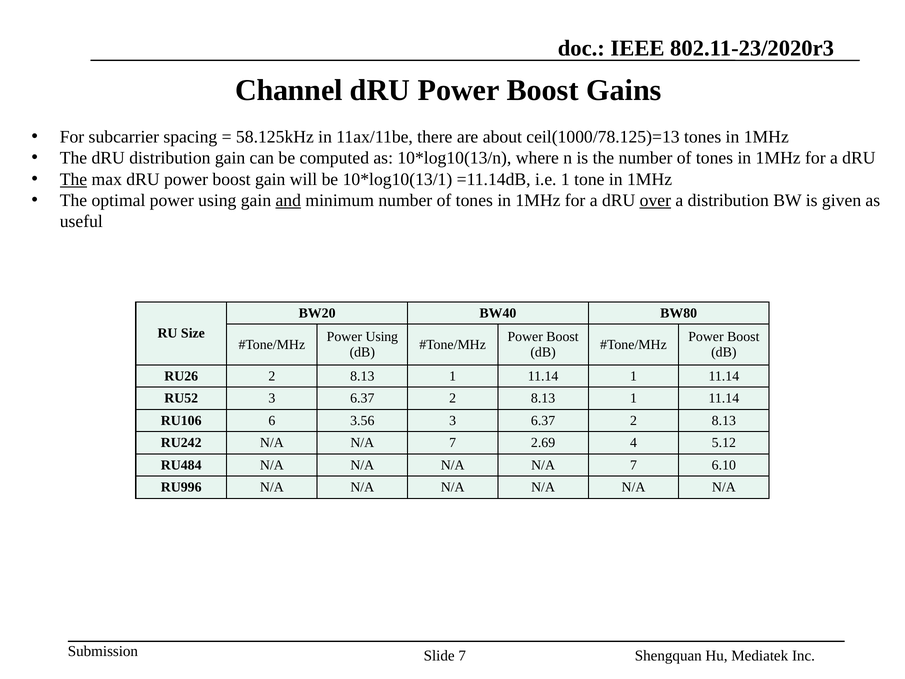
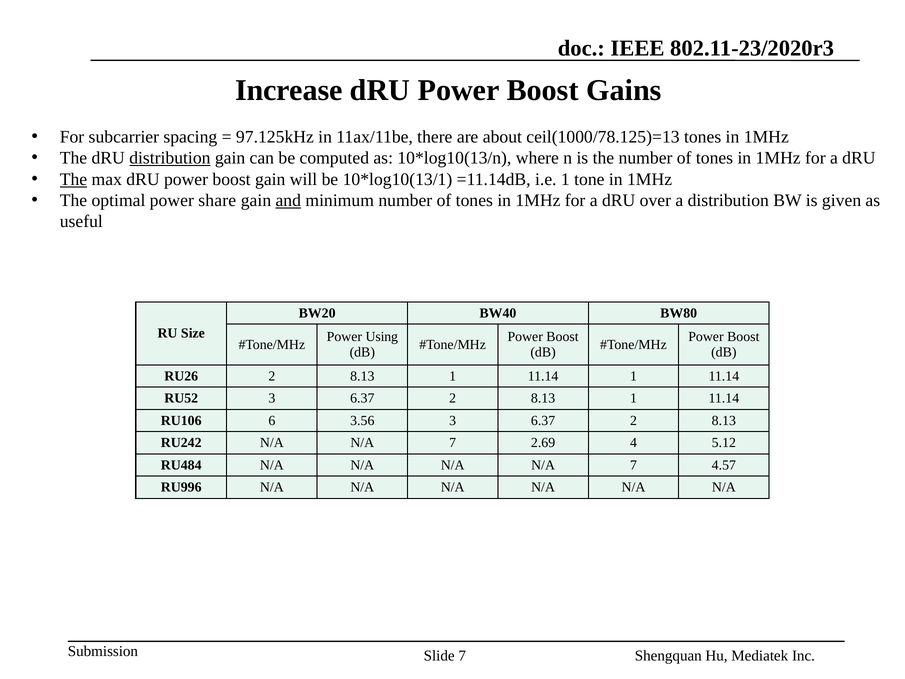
Channel: Channel -> Increase
58.125kHz: 58.125kHz -> 97.125kHz
distribution at (170, 158) underline: none -> present
optimal power using: using -> share
over underline: present -> none
6.10: 6.10 -> 4.57
